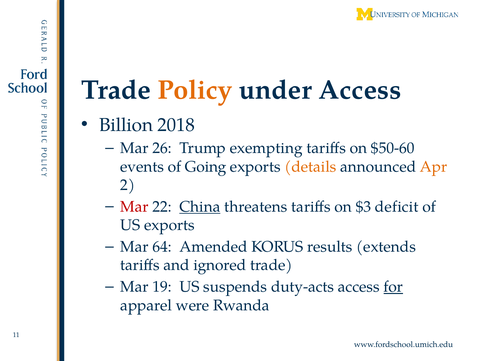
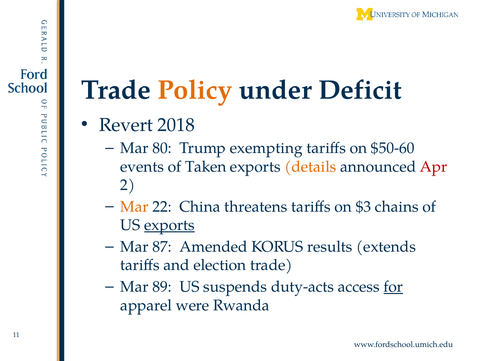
under Access: Access -> Deficit
Billion: Billion -> Revert
26: 26 -> 80
Going: Going -> Taken
Apr colour: orange -> red
Mar at (134, 207) colour: red -> orange
China underline: present -> none
deficit: deficit -> chains
exports at (169, 226) underline: none -> present
64: 64 -> 87
ignored: ignored -> election
19: 19 -> 89
